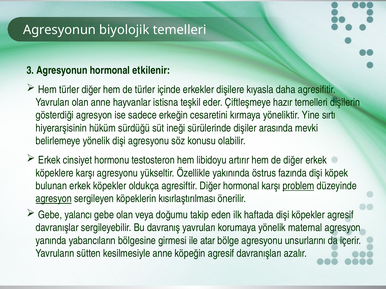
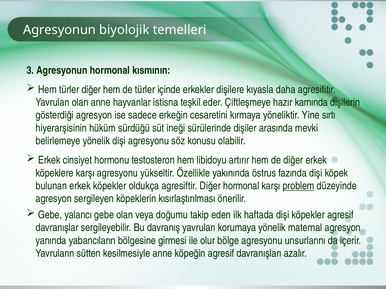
etkilenir: etkilenir -> kısmının
hazır temelleri: temelleri -> karnında
agresyon at (54, 199) underline: present -> none
atar: atar -> olur
